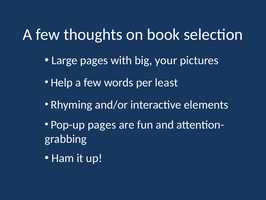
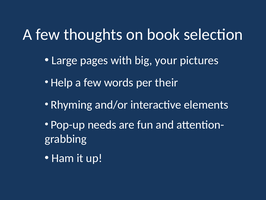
least: least -> their
Pop-up pages: pages -> needs
